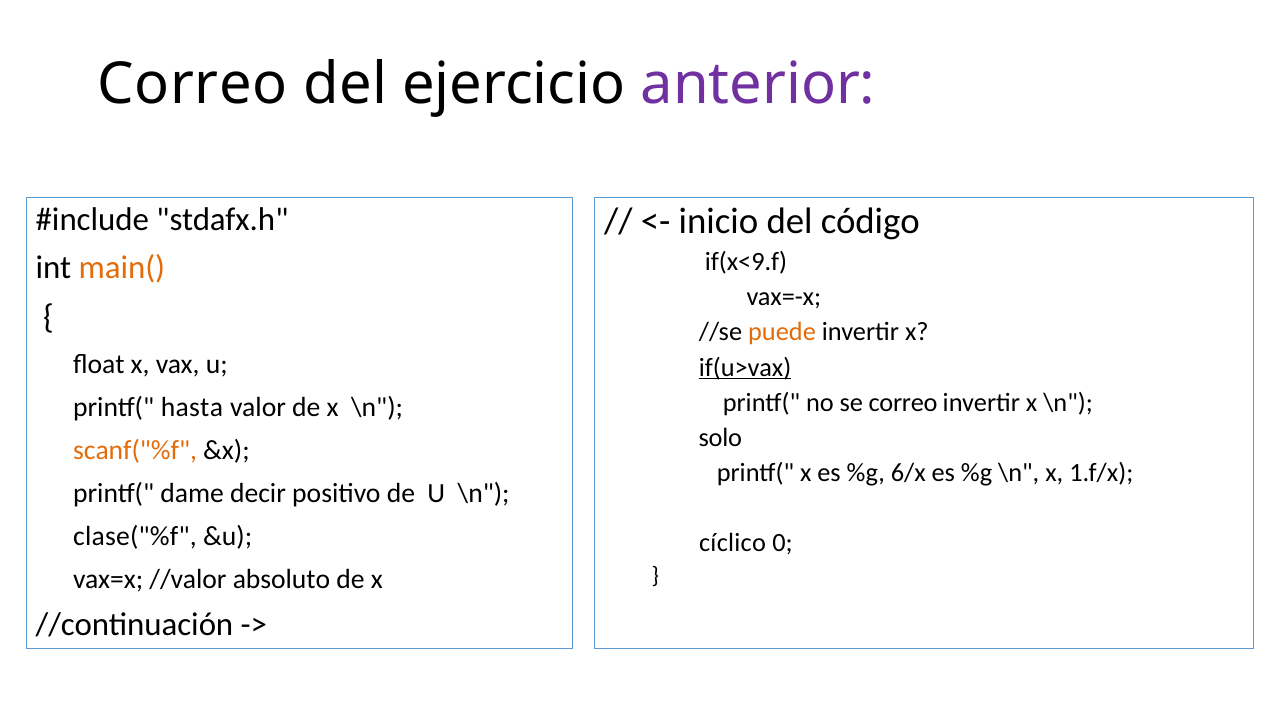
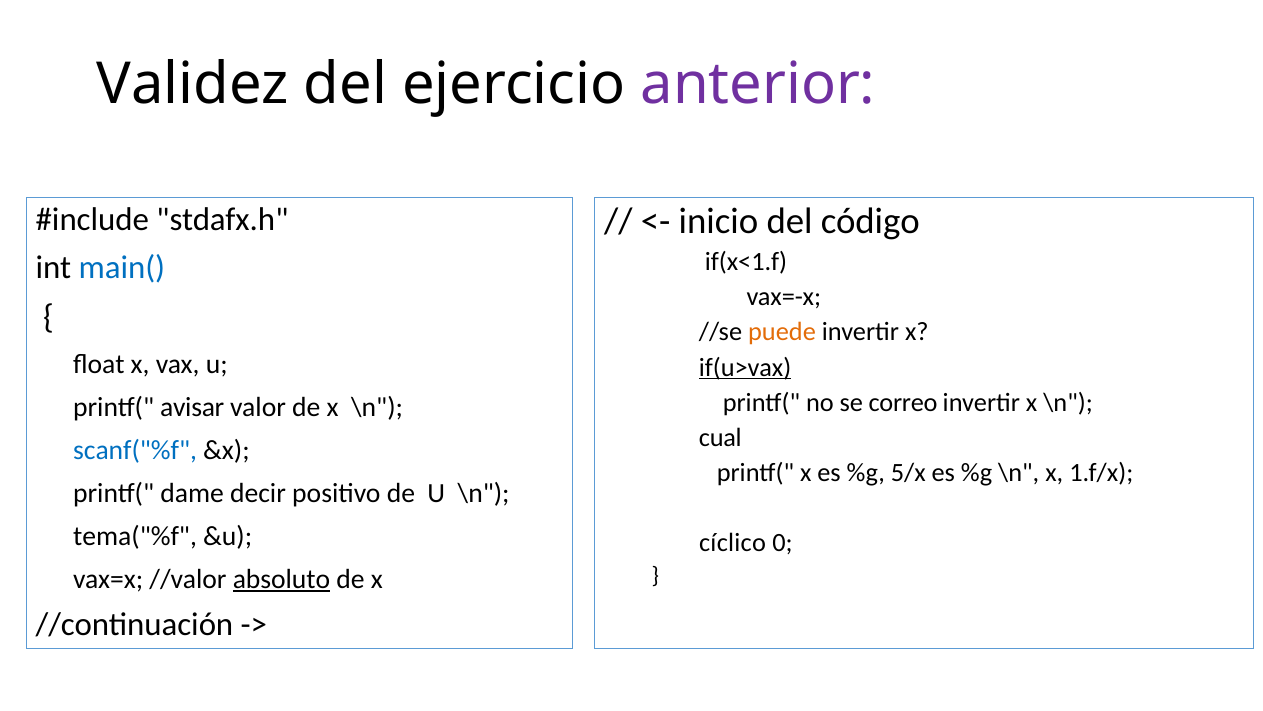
Correo at (192, 84): Correo -> Validez
if(x<9.f: if(x<9.f -> if(x<1.f
main( colour: orange -> blue
hasta: hasta -> avisar
solo: solo -> cual
scanf("%f colour: orange -> blue
6/x: 6/x -> 5/x
clase("%f: clase("%f -> tema("%f
absoluto underline: none -> present
